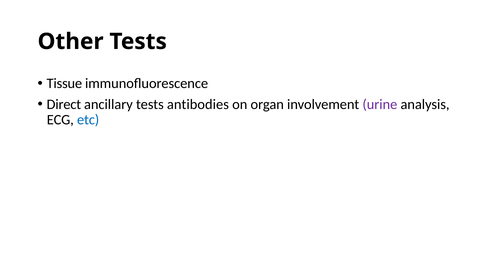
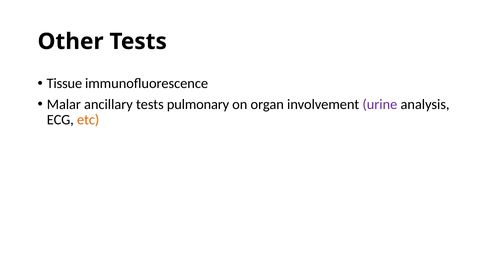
Direct: Direct -> Malar
antibodies: antibodies -> pulmonary
etc colour: blue -> orange
